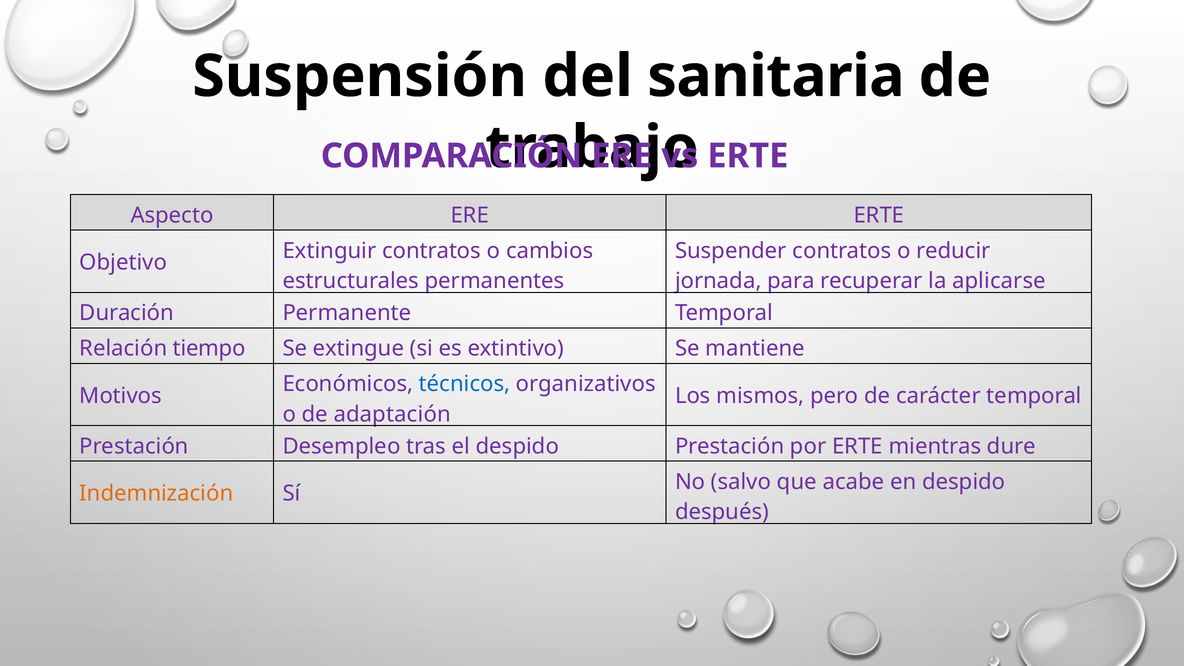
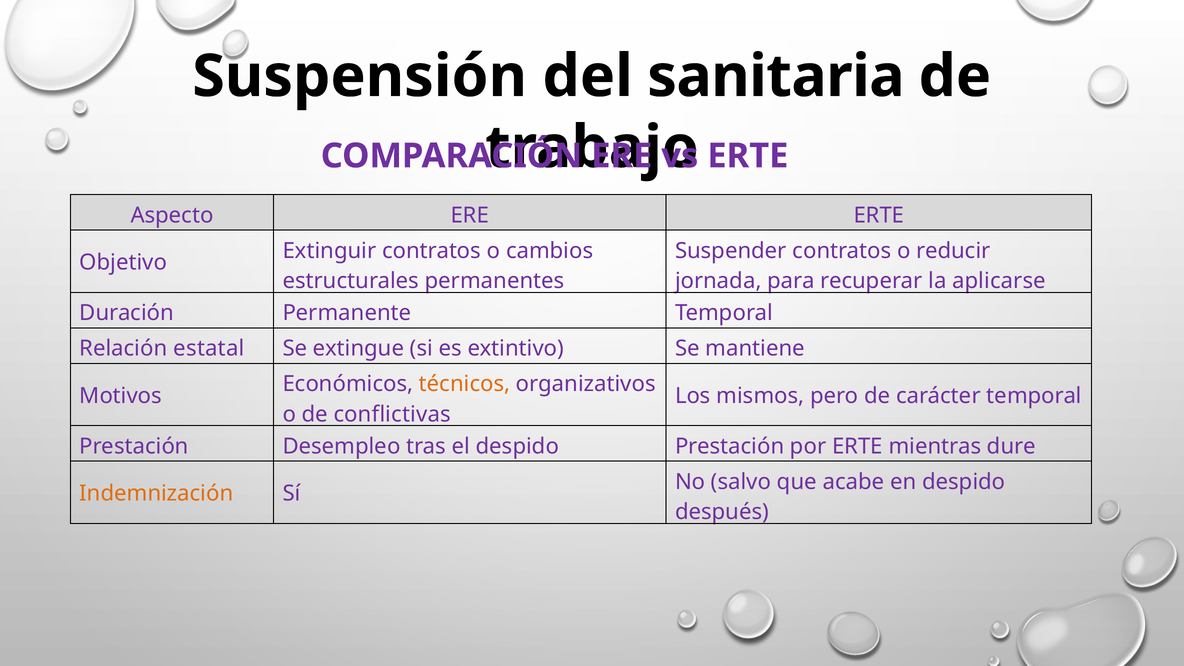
tiempo: tiempo -> estatal
técnicos colour: blue -> orange
adaptación: adaptación -> conflictivas
